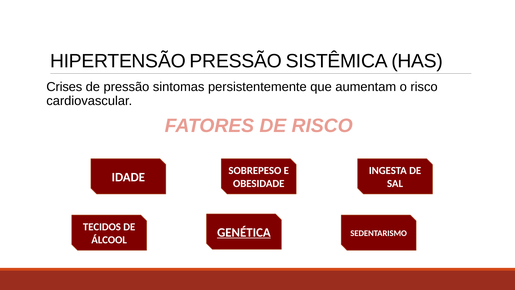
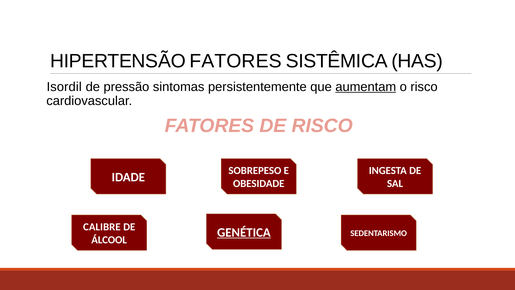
HIPERTENSÃO PRESSÃO: PRESSÃO -> FATORES
Crises: Crises -> Isordil
aumentam underline: none -> present
TECIDOS: TECIDOS -> CALIBRE
